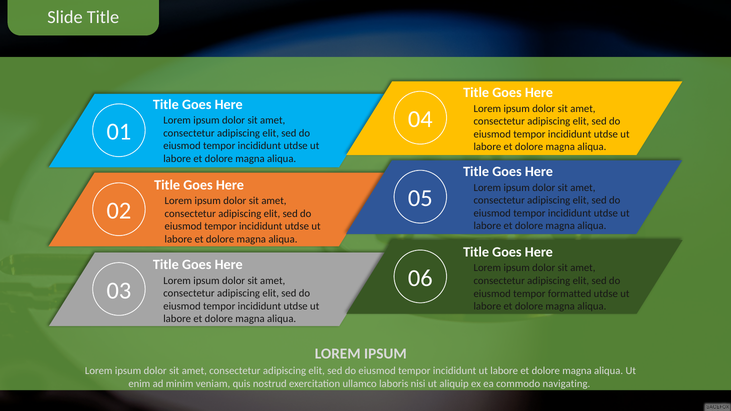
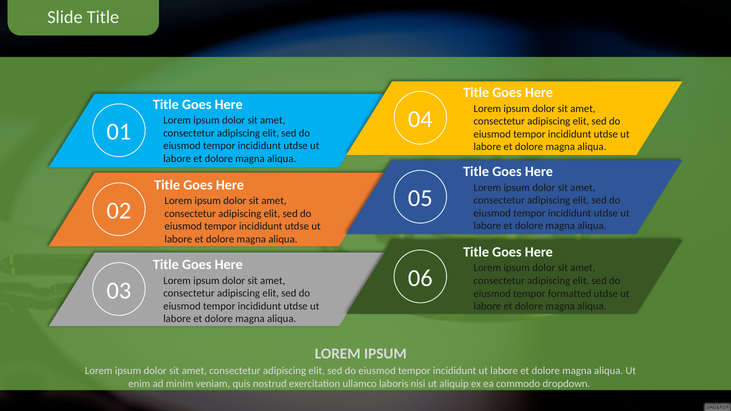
navigating: navigating -> dropdown
